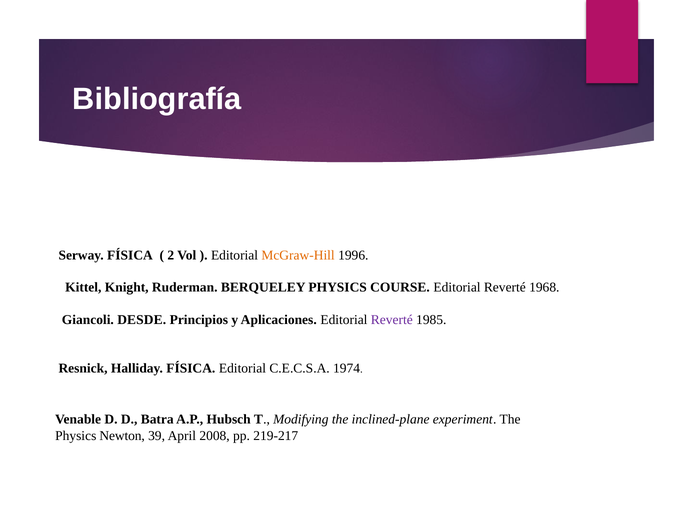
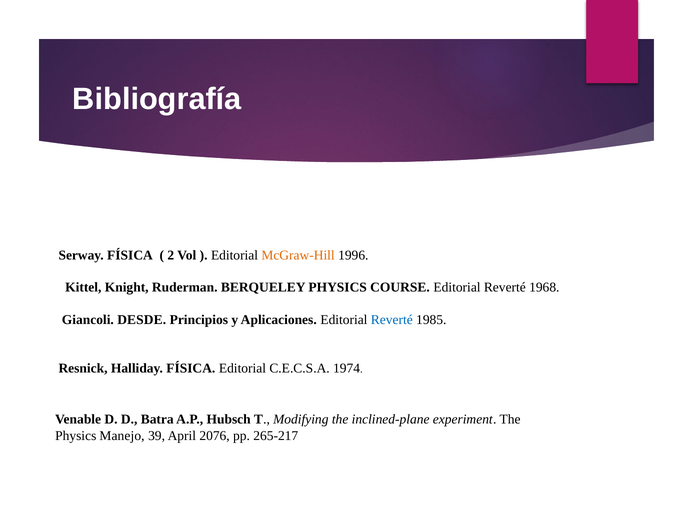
Reverté at (392, 320) colour: purple -> blue
Newton: Newton -> Manejo
2008: 2008 -> 2076
219-217: 219-217 -> 265-217
